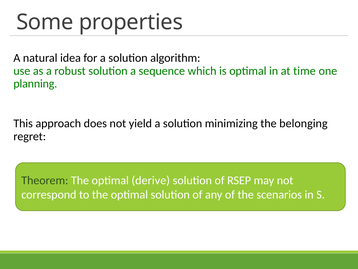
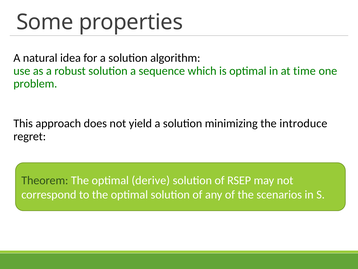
planning: planning -> problem
belonging: belonging -> introduce
